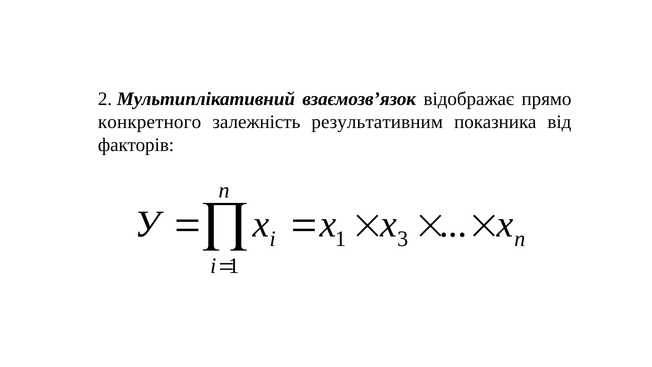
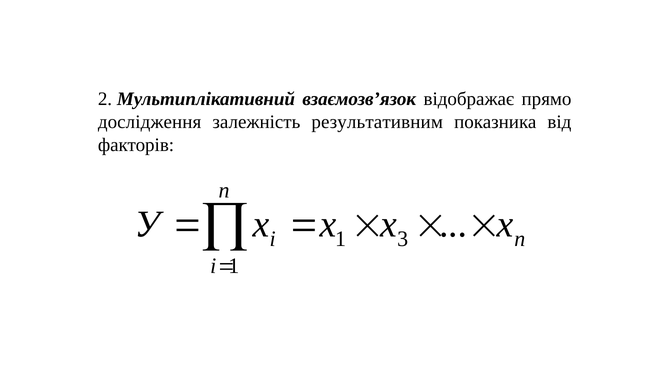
конкретного: конкретного -> дослідження
